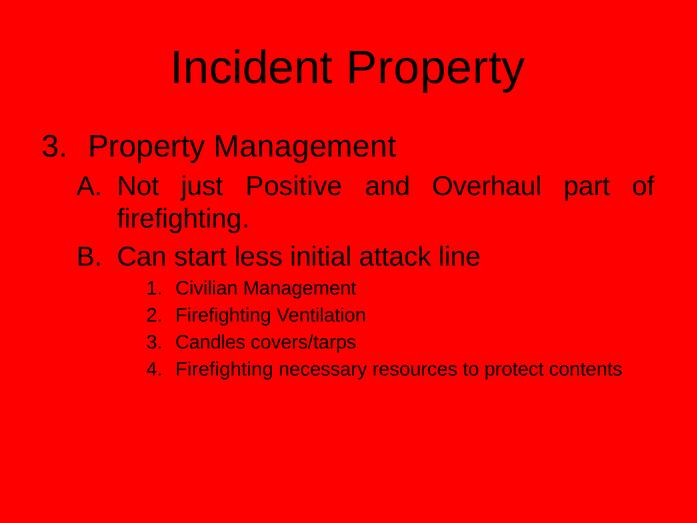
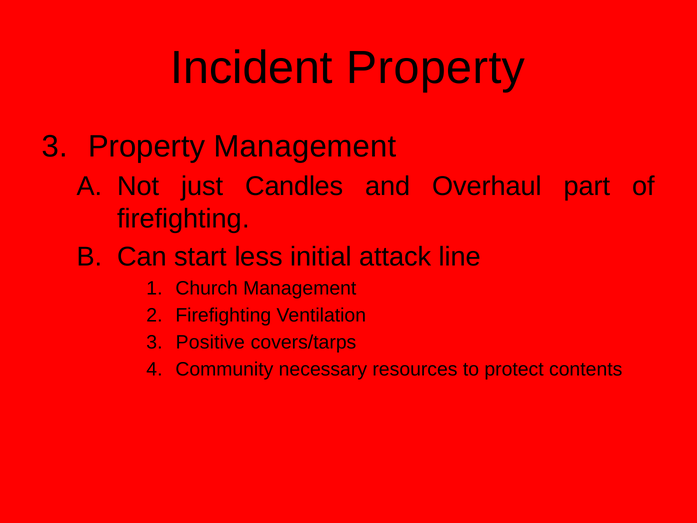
Positive: Positive -> Candles
Civilian: Civilian -> Church
Candles: Candles -> Positive
Firefighting at (224, 369): Firefighting -> Community
